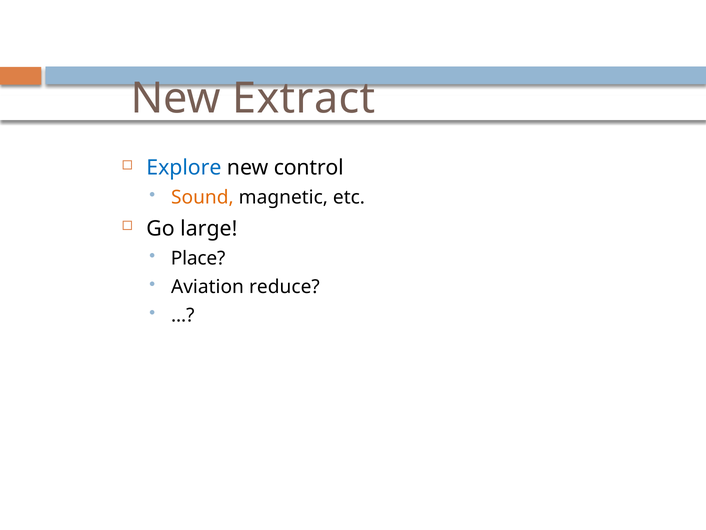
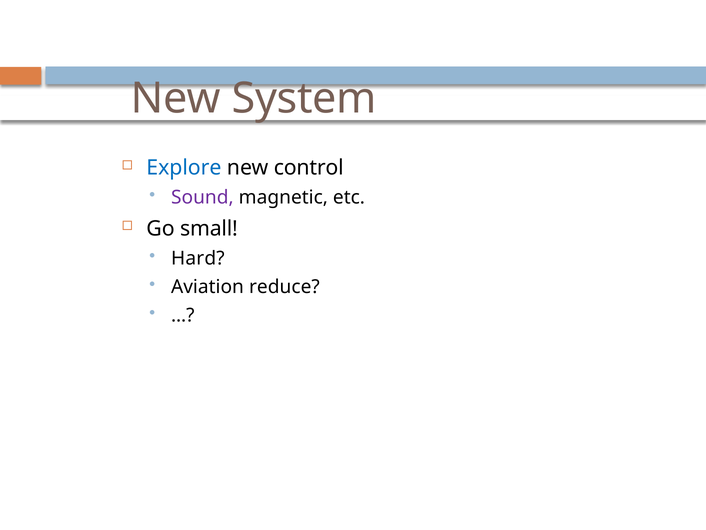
Extract: Extract -> System
Sound colour: orange -> purple
large: large -> small
Place: Place -> Hard
